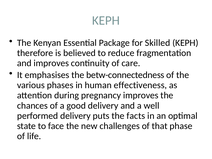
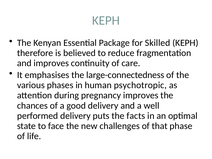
betw-connectedness: betw-connectedness -> large-connectedness
effectiveness: effectiveness -> psychotropic
